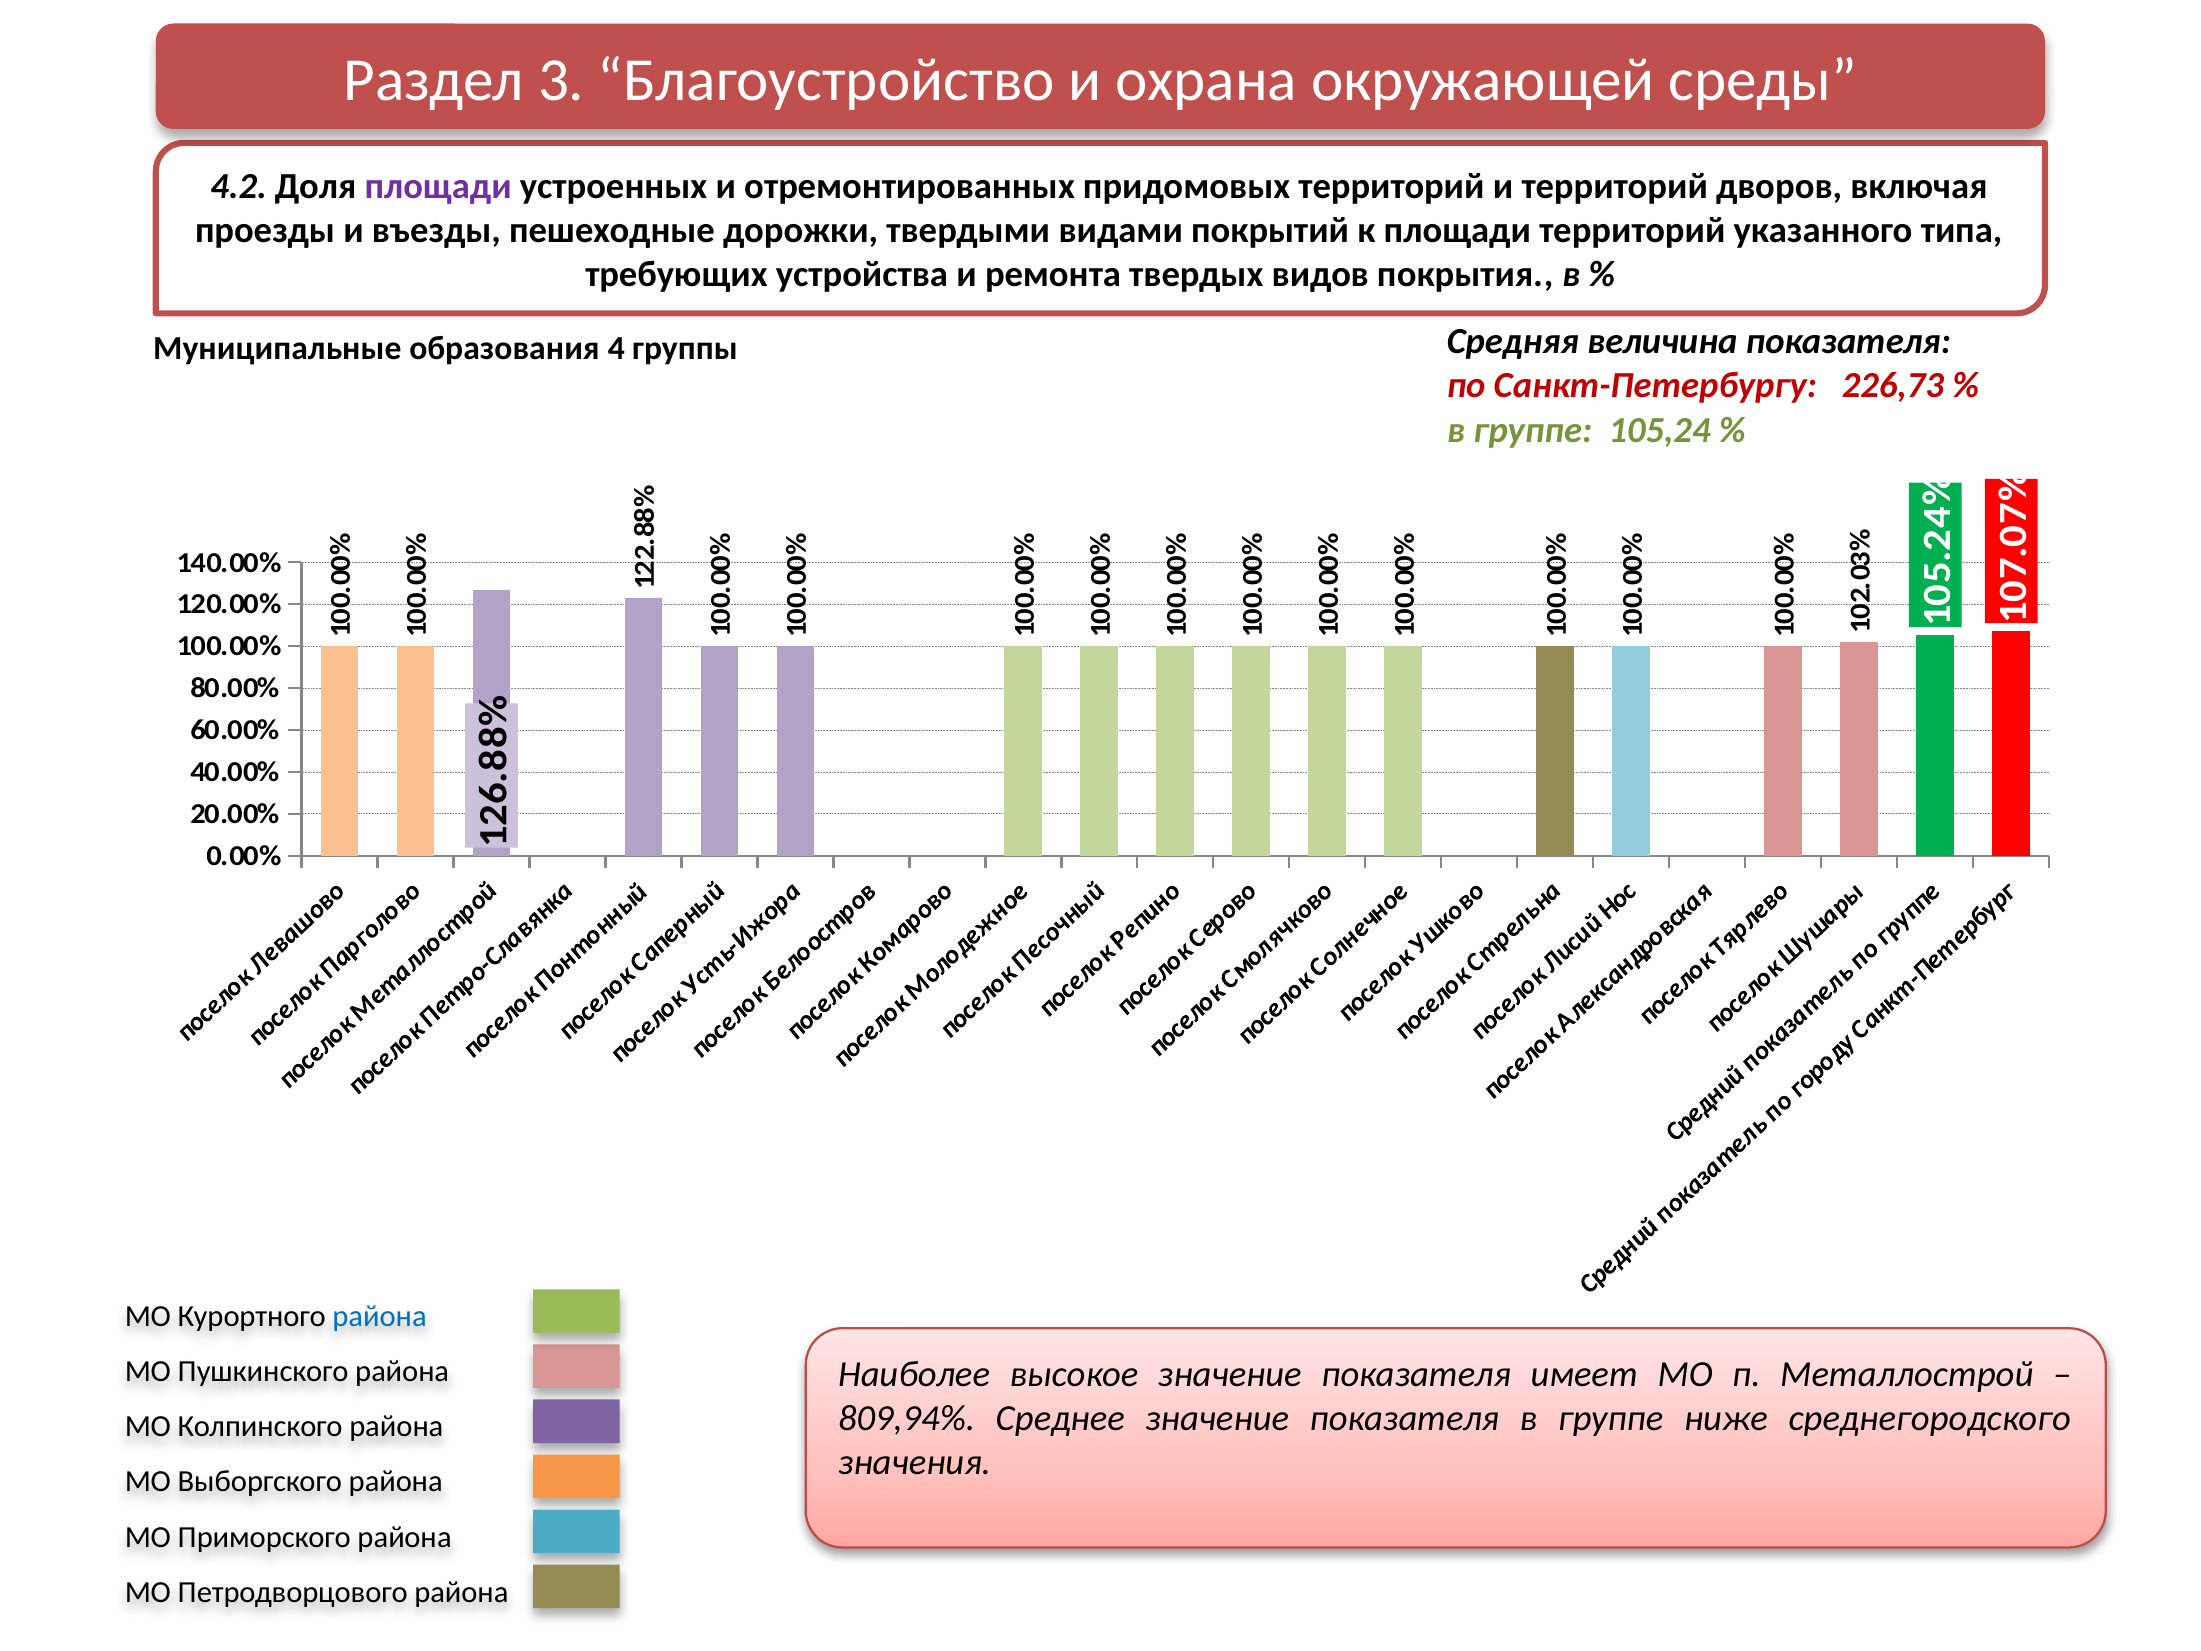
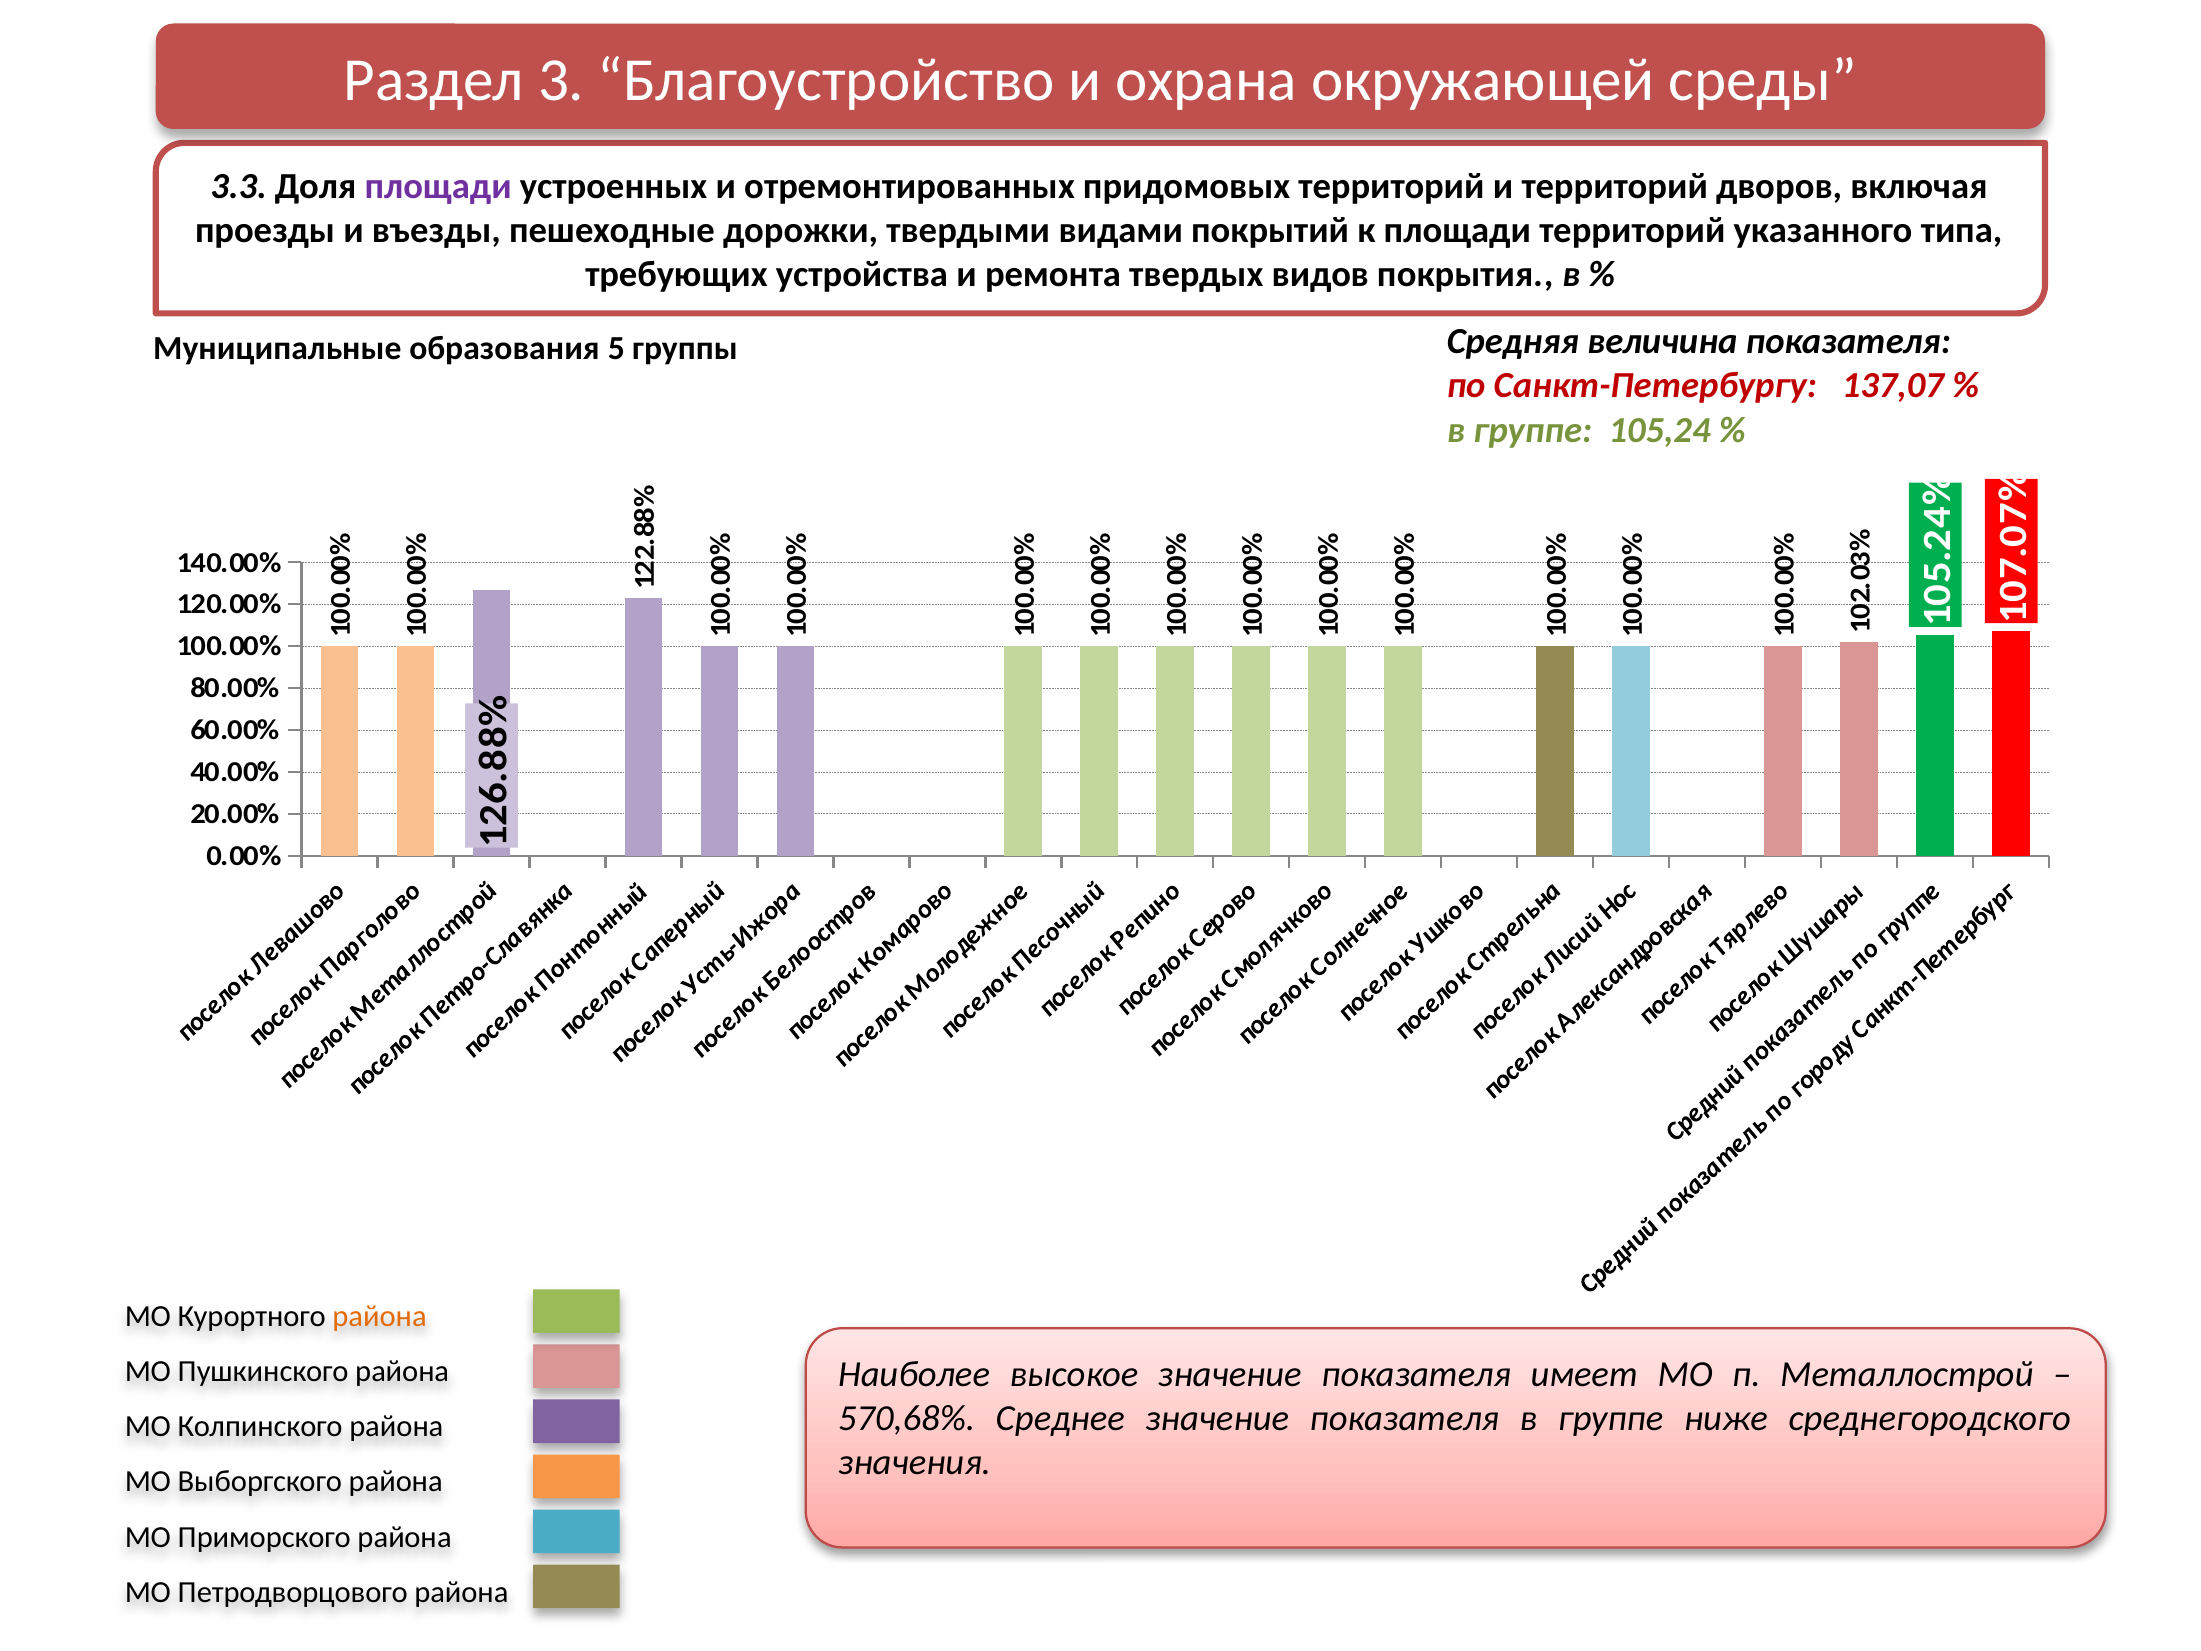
4.2: 4.2 -> 3.3
образования 4: 4 -> 5
226,73: 226,73 -> 137,07
района at (380, 1316) colour: blue -> orange
809,94%: 809,94% -> 570,68%
